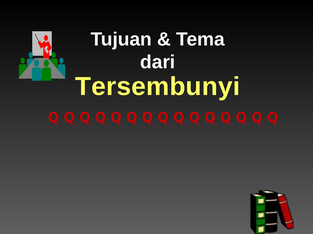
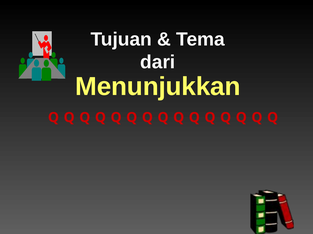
Tersembunyi: Tersembunyi -> Menunjukkan
